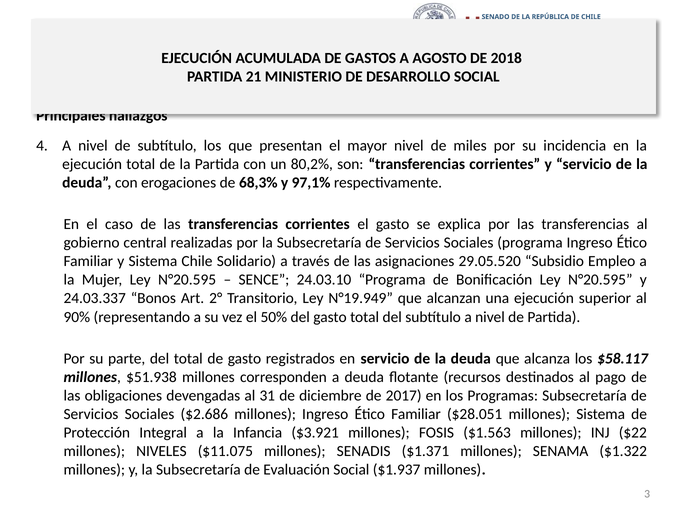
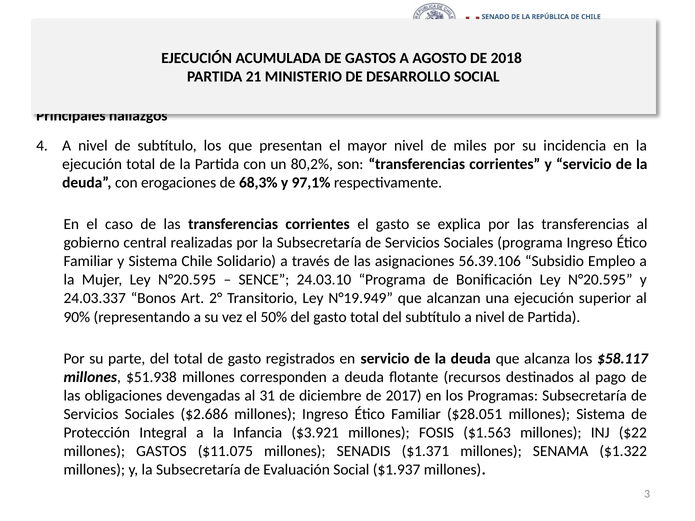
29.05.520: 29.05.520 -> 56.39.106
millones NIVELES: NIVELES -> GASTOS
